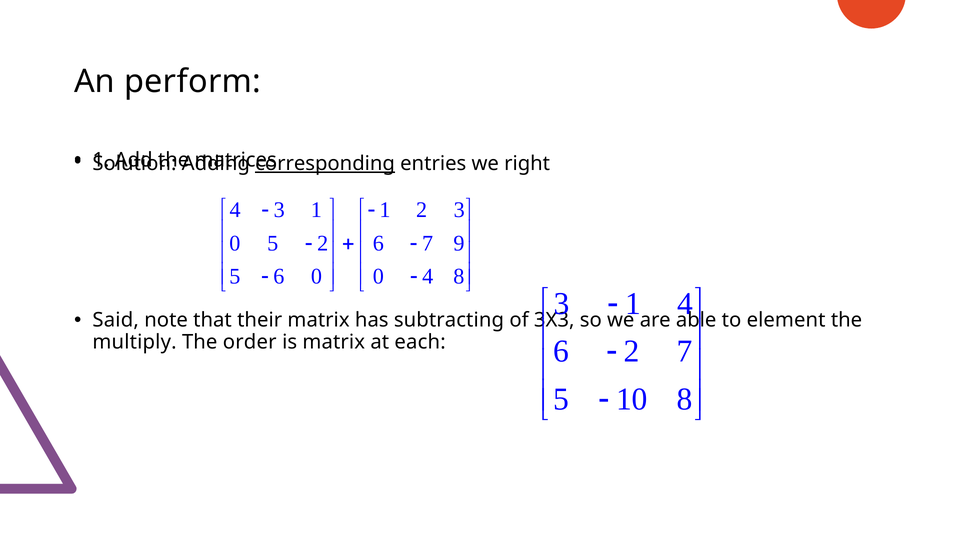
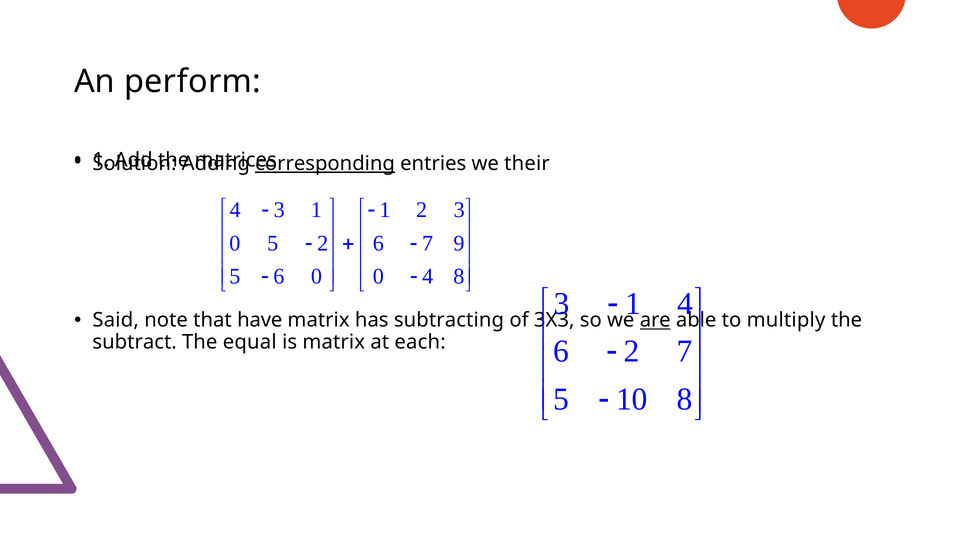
right: right -> their
their: their -> have
are underline: none -> present
element: element -> multiply
multiply: multiply -> subtract
order: order -> equal
